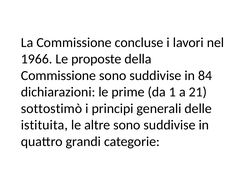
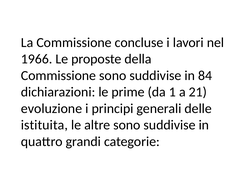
sottostimò: sottostimò -> evoluzione
